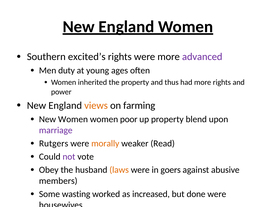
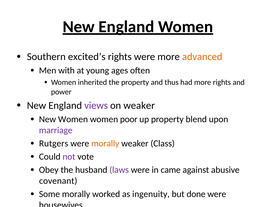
advanced colour: purple -> orange
duty: duty -> with
views colour: orange -> purple
on farming: farming -> weaker
Read: Read -> Class
laws colour: orange -> purple
goers: goers -> came
members: members -> covenant
Some wasting: wasting -> morally
increased: increased -> ingenuity
